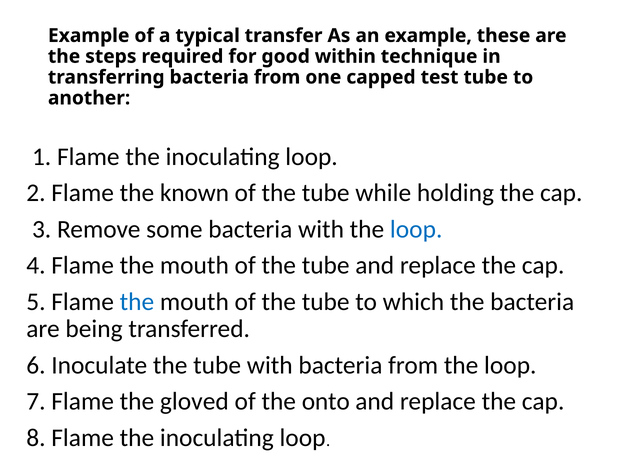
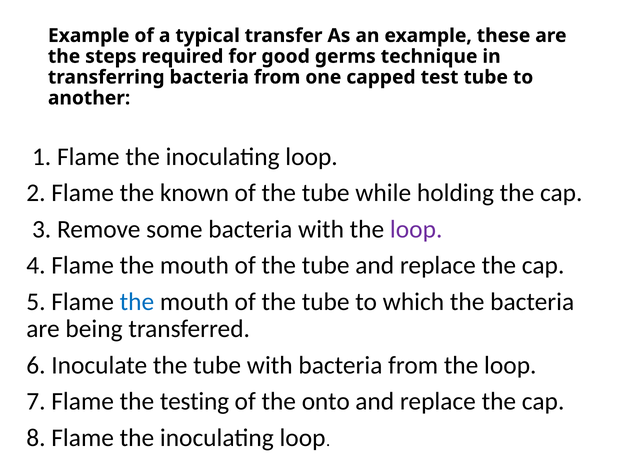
within: within -> germs
loop at (416, 229) colour: blue -> purple
gloved: gloved -> testing
